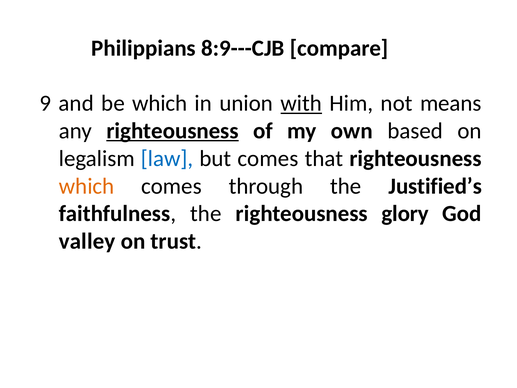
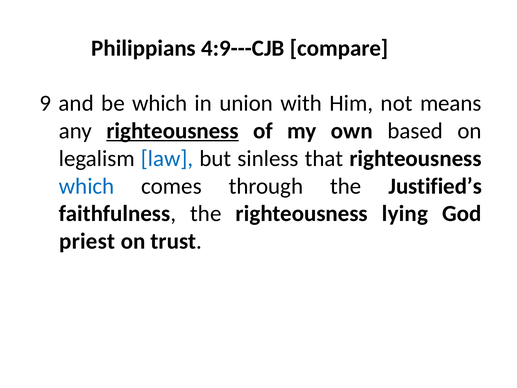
8:9---CJB: 8:9---CJB -> 4:9---CJB
with underline: present -> none
but comes: comes -> sinless
which at (87, 186) colour: orange -> blue
glory: glory -> lying
valley: valley -> priest
